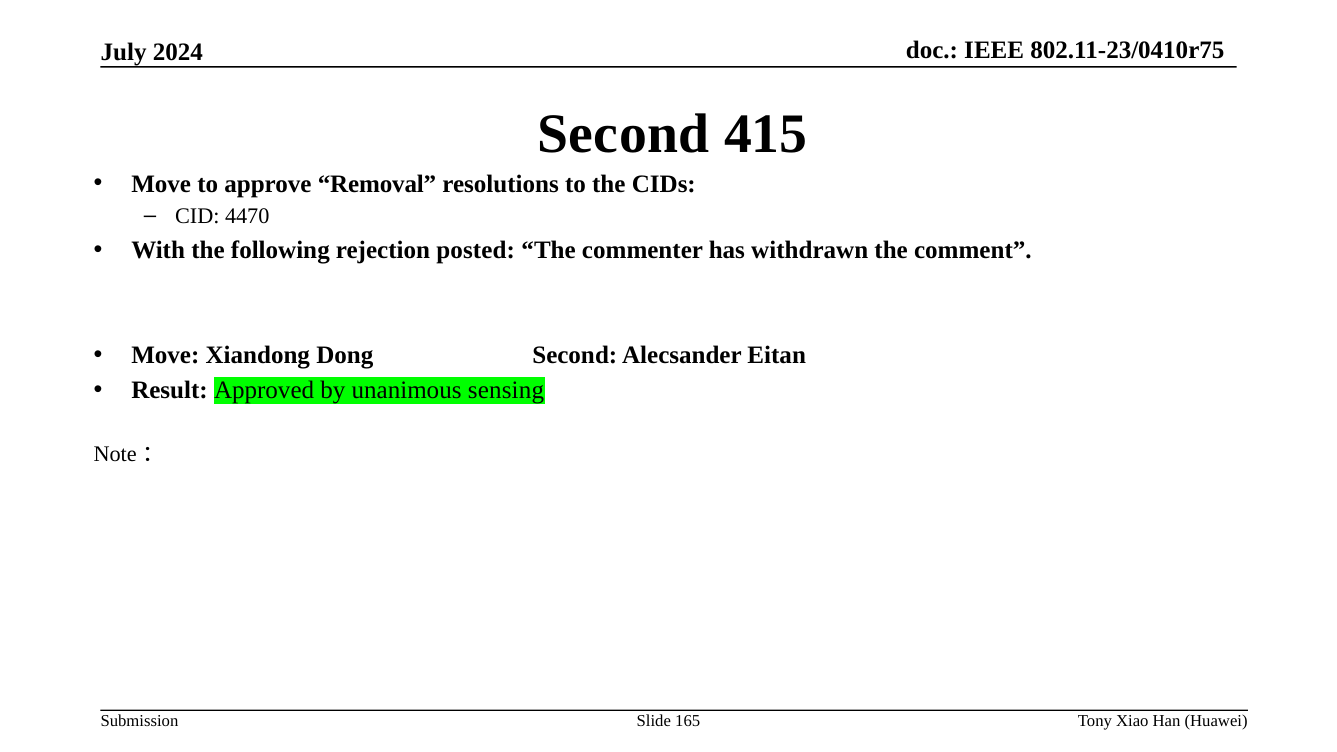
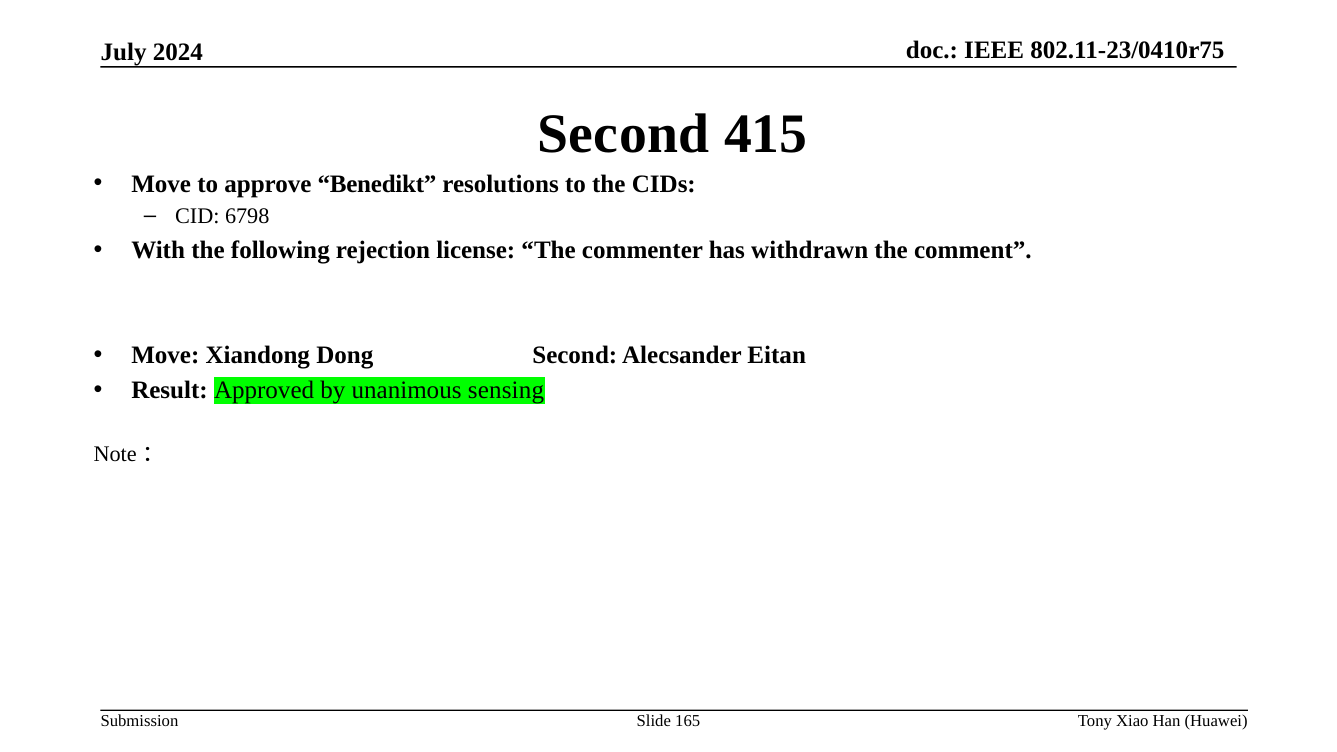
Removal: Removal -> Benedikt
4470: 4470 -> 6798
posted: posted -> license
